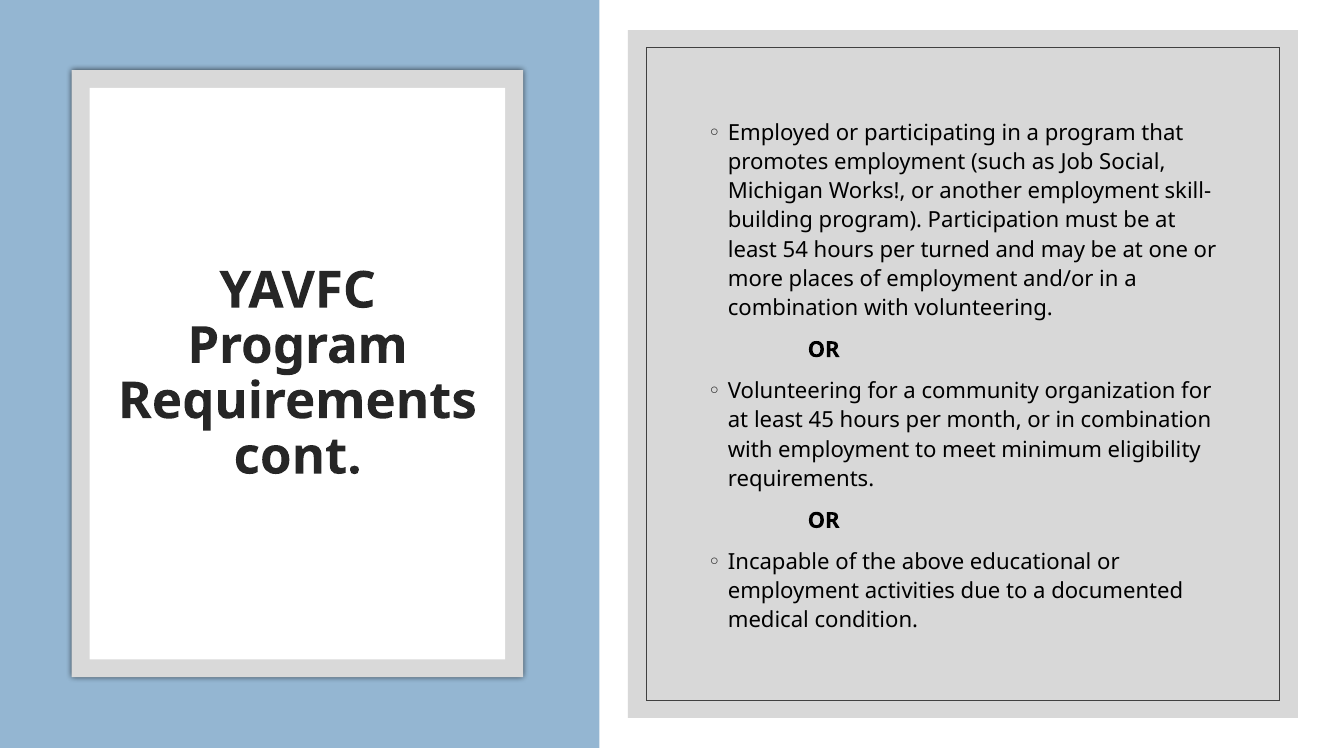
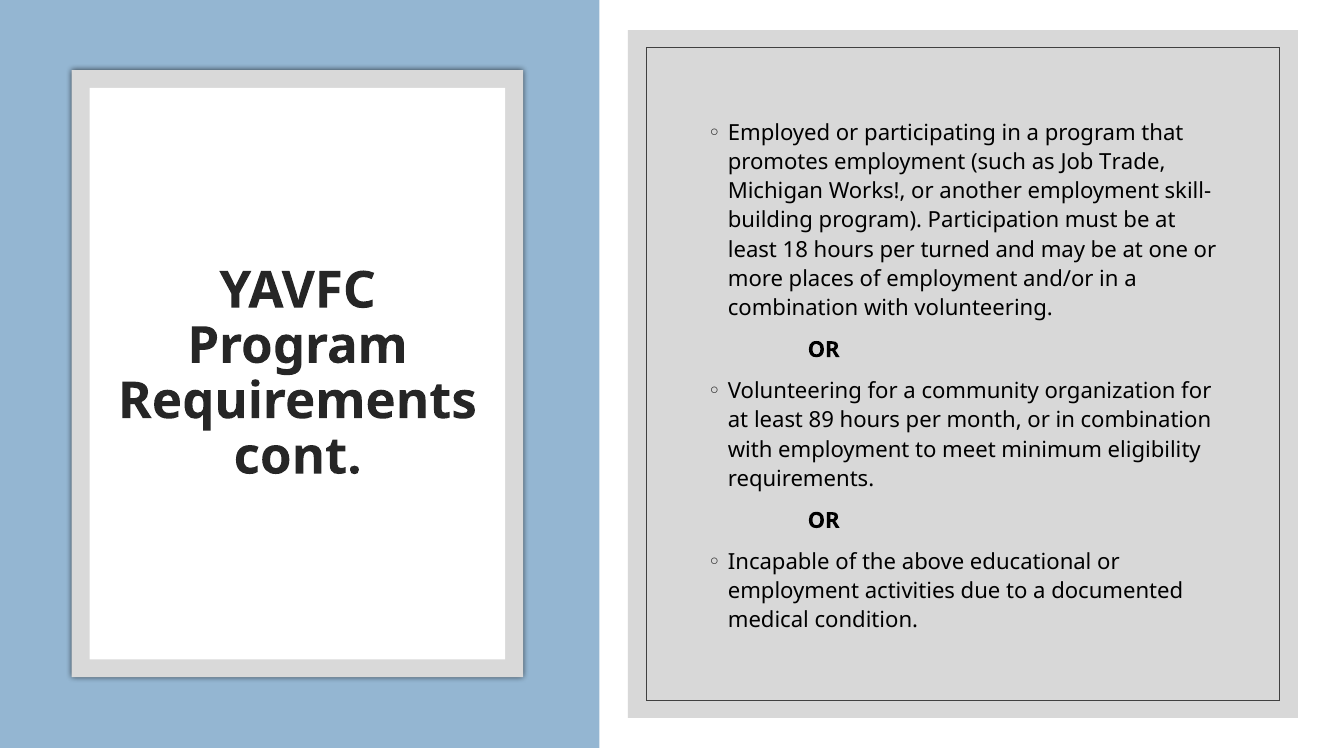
Social: Social -> Trade
54: 54 -> 18
45: 45 -> 89
